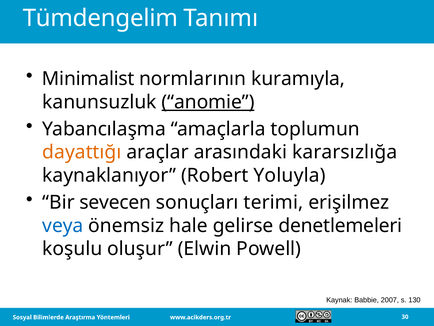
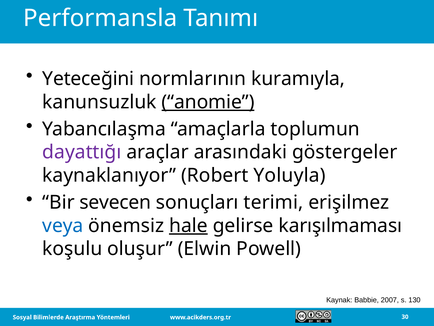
Tümdengelim: Tümdengelim -> Performansla
Minimalist: Minimalist -> Yeteceğini
dayattığı colour: orange -> purple
kararsızlığa: kararsızlığa -> göstergeler
hale underline: none -> present
denetlemeleri: denetlemeleri -> karışılmaması
